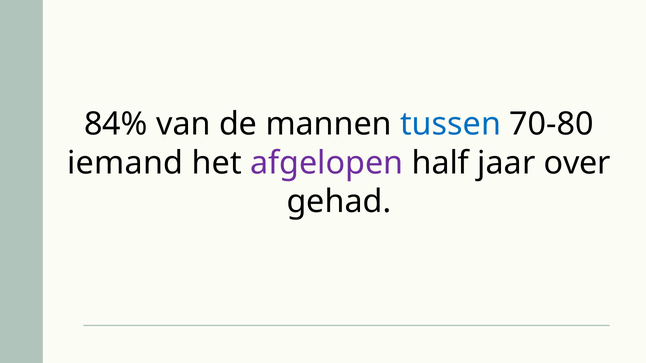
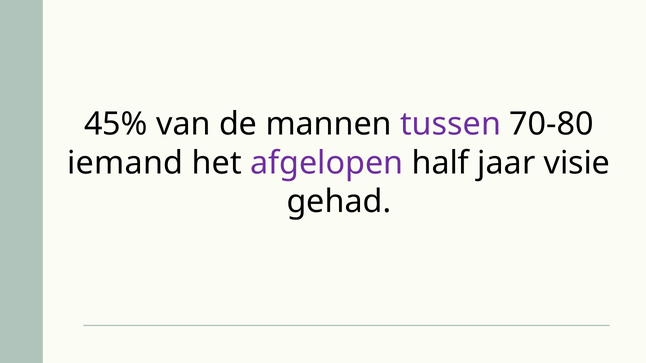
84%: 84% -> 45%
tussen colour: blue -> purple
over: over -> visie
